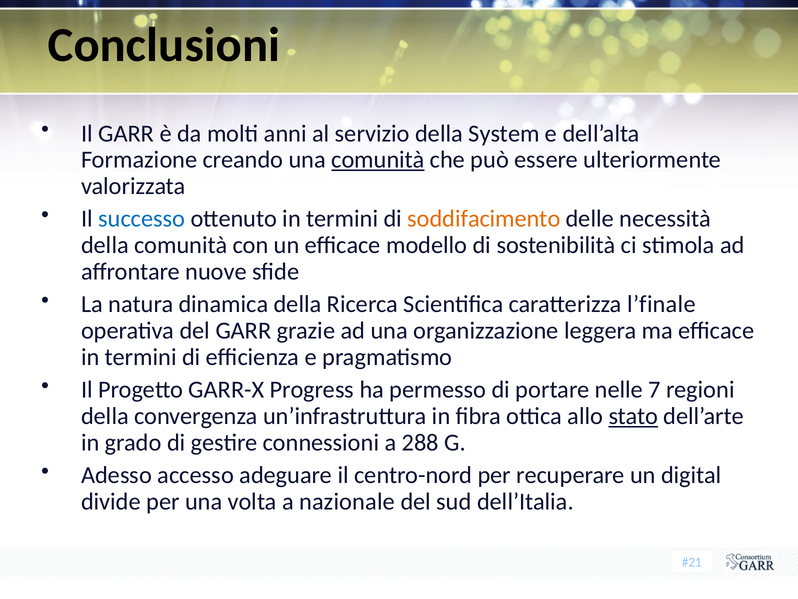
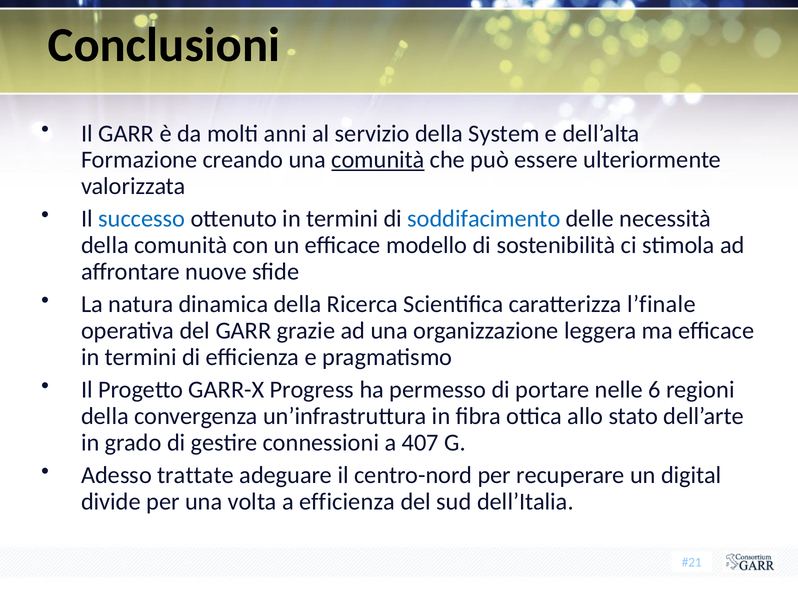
soddifacimento colour: orange -> blue
7: 7 -> 6
stato underline: present -> none
288: 288 -> 407
accesso: accesso -> trattate
a nazionale: nazionale -> efficienza
